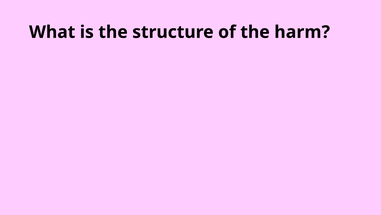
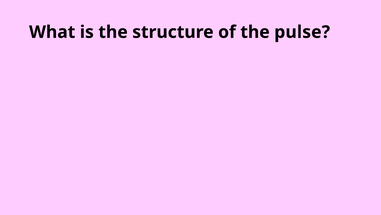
harm: harm -> pulse
